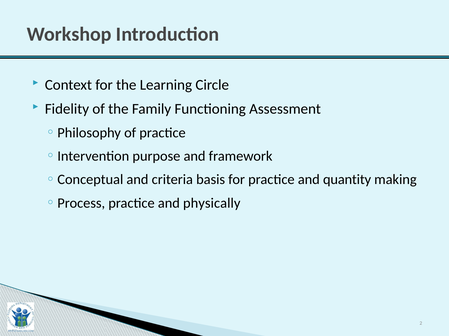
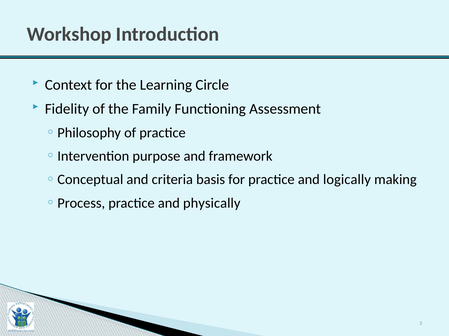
quantity: quantity -> logically
